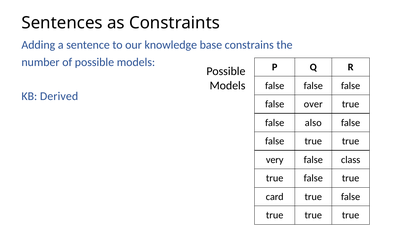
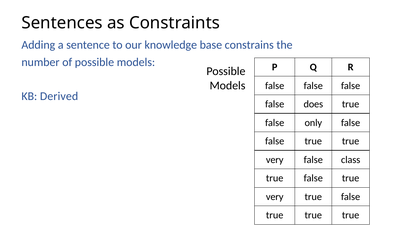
over: over -> does
also: also -> only
card at (275, 197): card -> very
